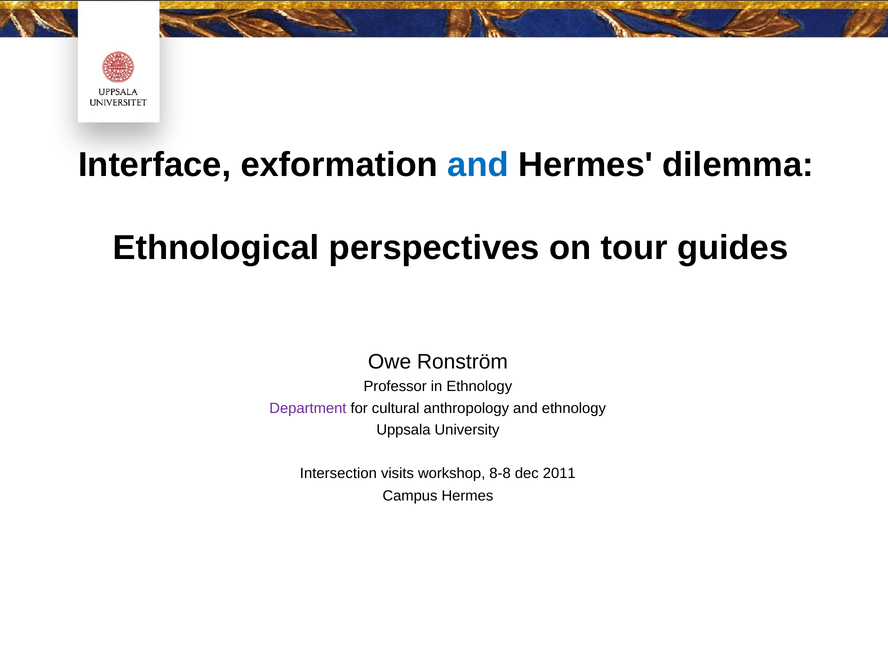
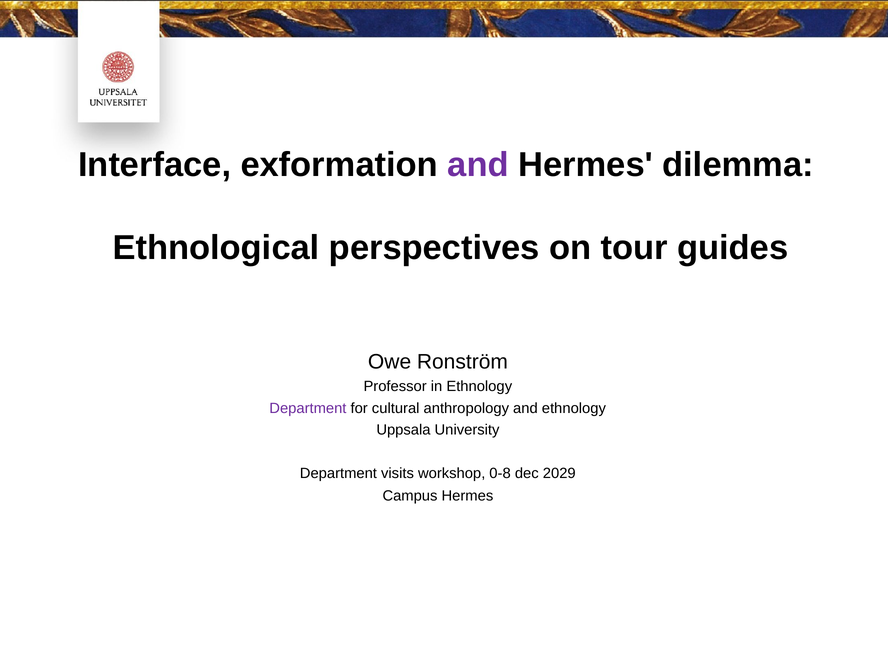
and at (478, 165) colour: blue -> purple
Intersection at (338, 473): Intersection -> Department
8-8: 8-8 -> 0-8
2011: 2011 -> 2029
